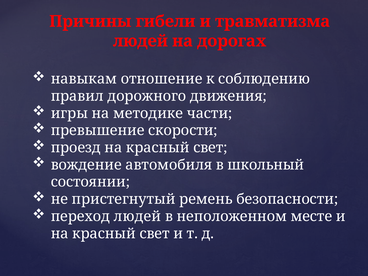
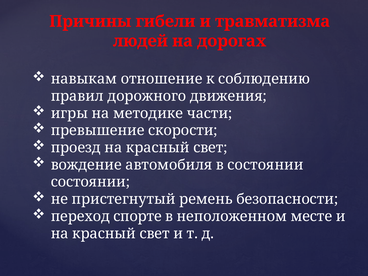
в школьный: школьный -> состоянии
переход людей: людей -> спорте
